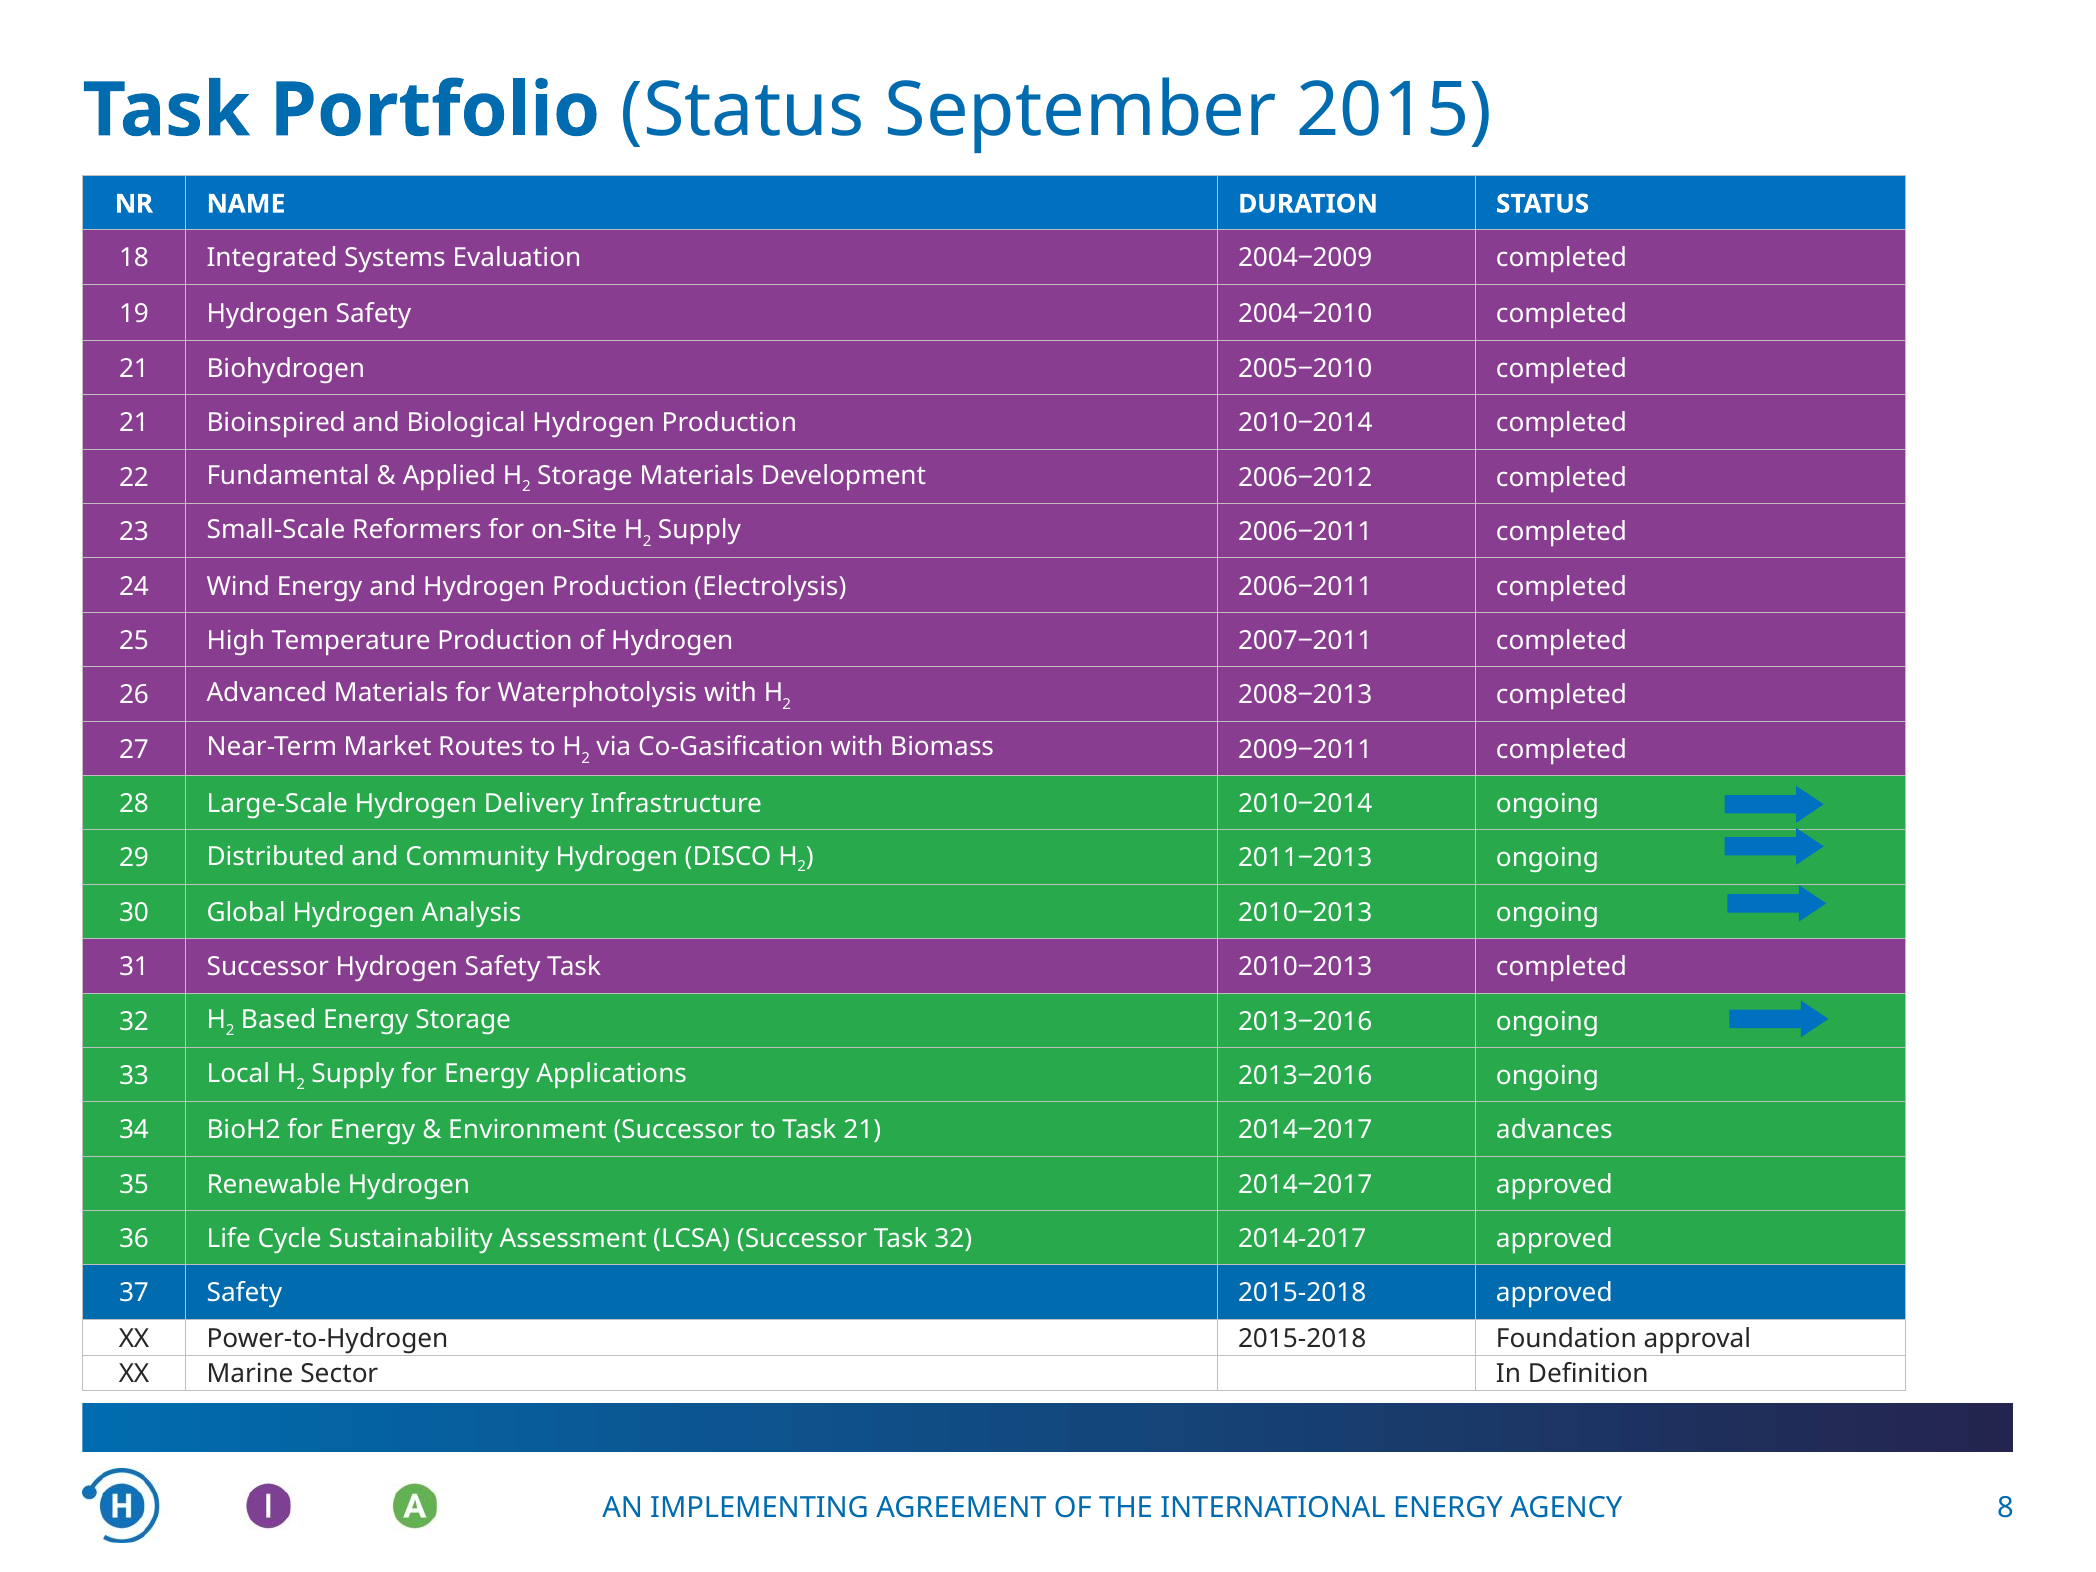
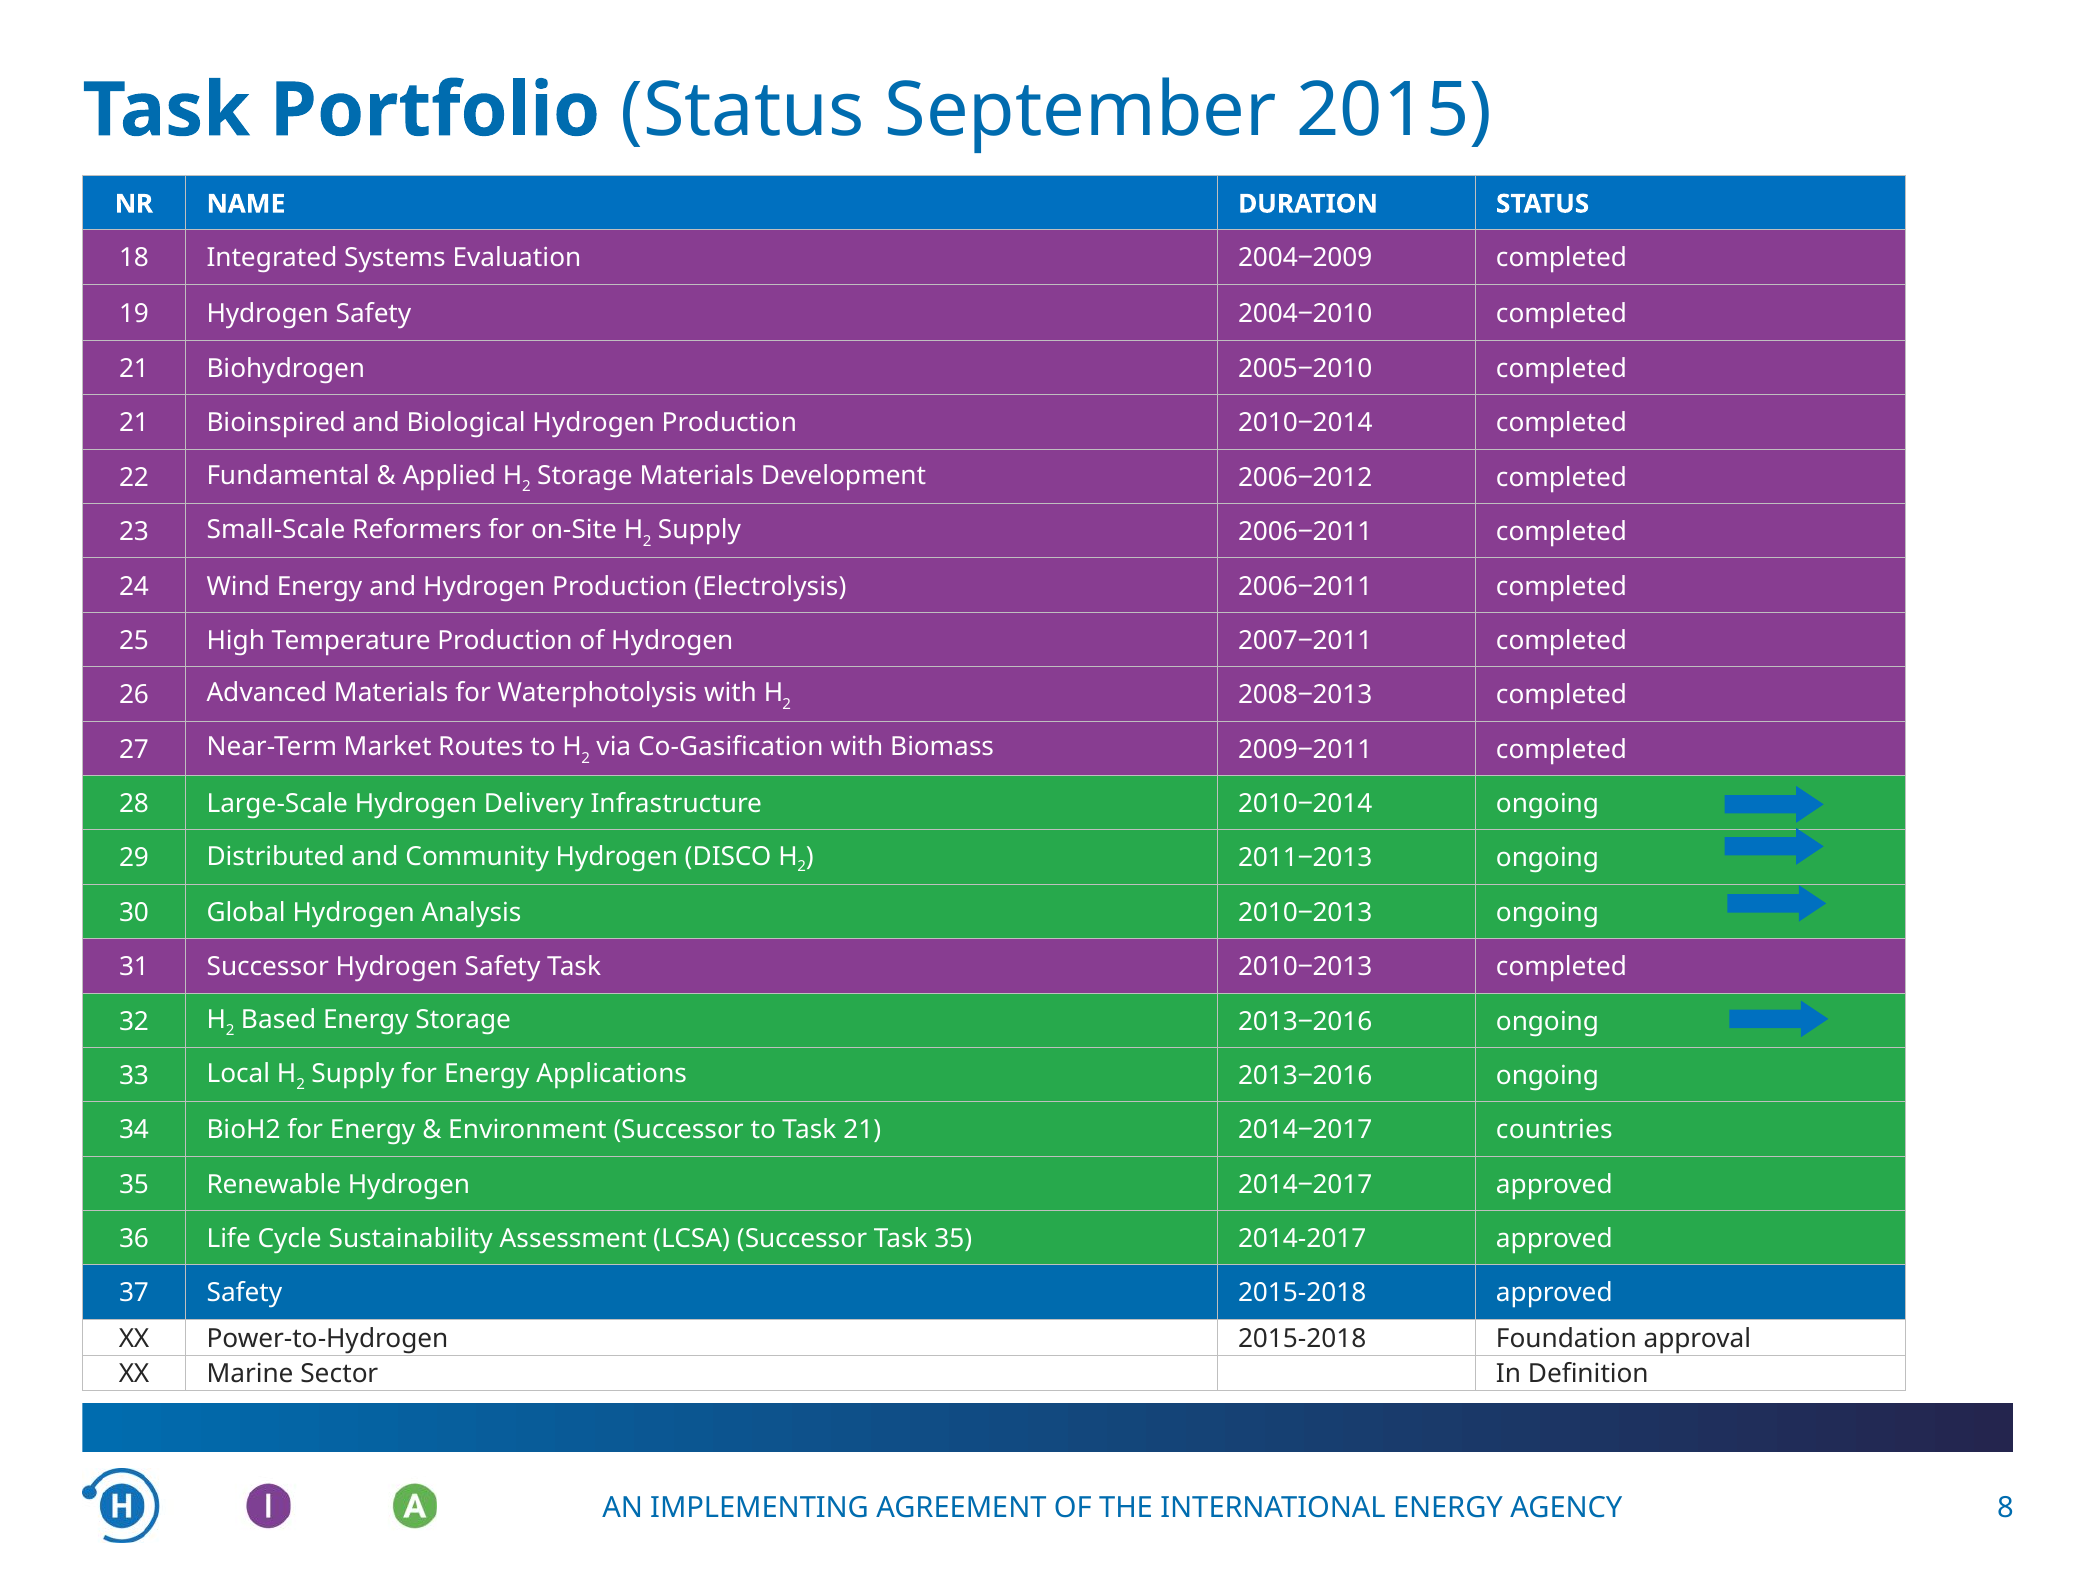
advances: advances -> countries
Task 32: 32 -> 35
